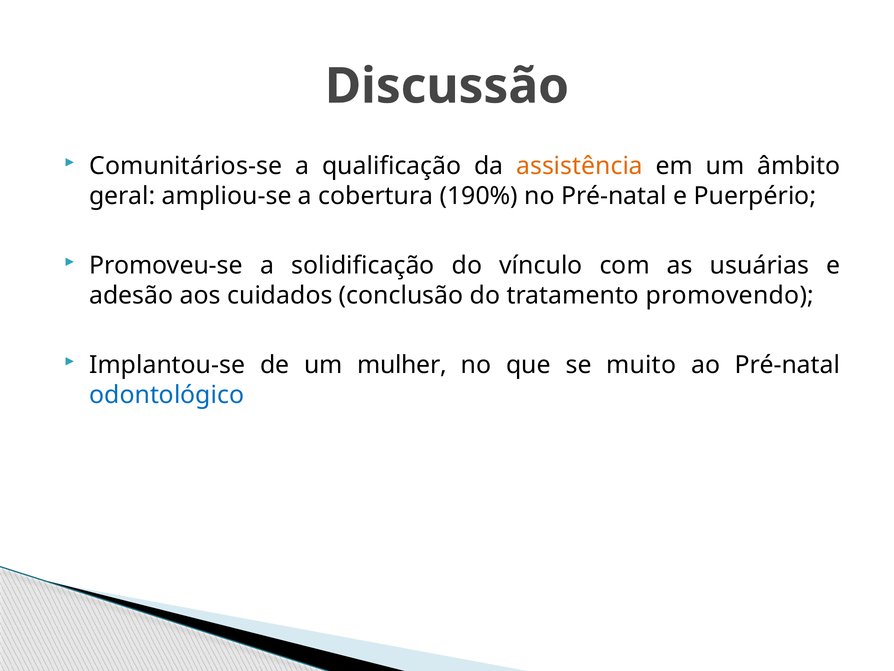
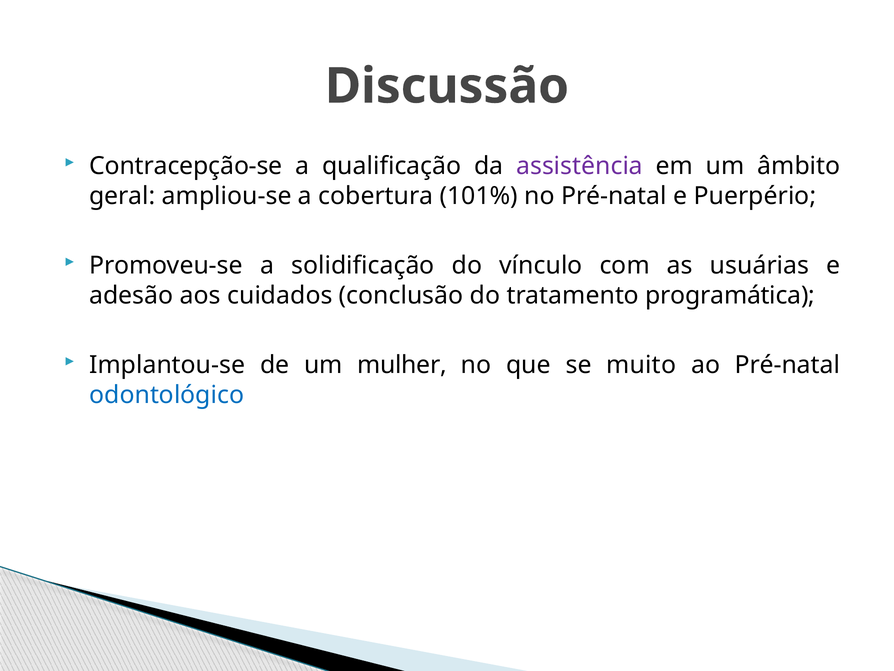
Comunitários-se: Comunitários-se -> Contracepção-se
assistência colour: orange -> purple
190%: 190% -> 101%
promovendo: promovendo -> programática
